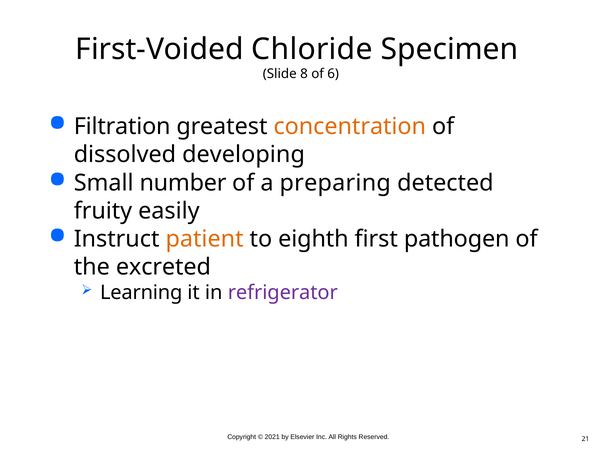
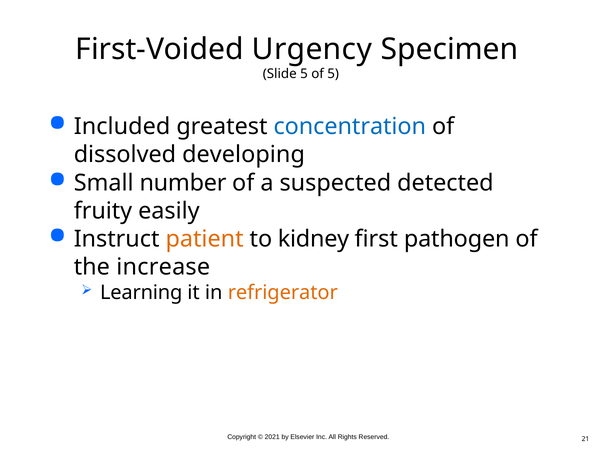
Chloride: Chloride -> Urgency
Slide 8: 8 -> 5
of 6: 6 -> 5
Filtration: Filtration -> Included
concentration colour: orange -> blue
preparing: preparing -> suspected
eighth: eighth -> kidney
excreted: excreted -> increase
refrigerator colour: purple -> orange
